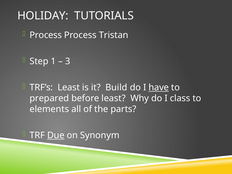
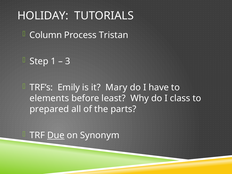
Process at (46, 35): Process -> Column
TRF’s Least: Least -> Emily
Build: Build -> Mary
have underline: present -> none
prepared: prepared -> elements
elements: elements -> prepared
